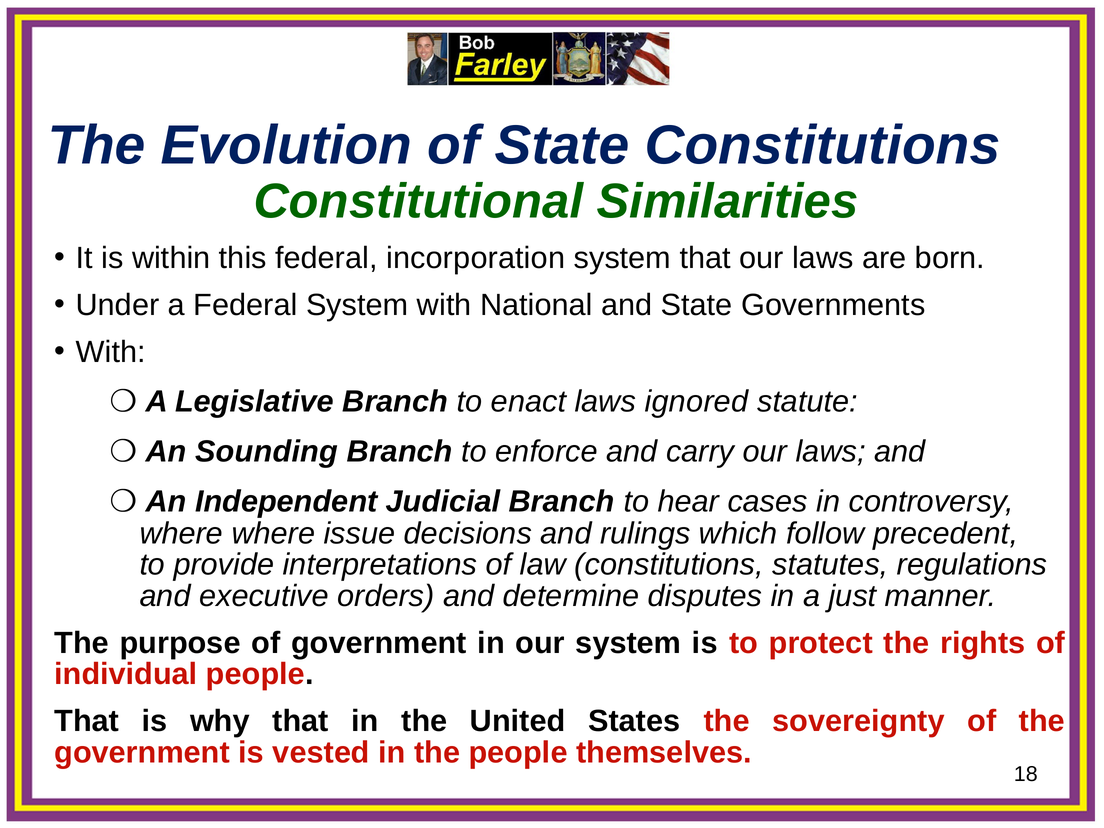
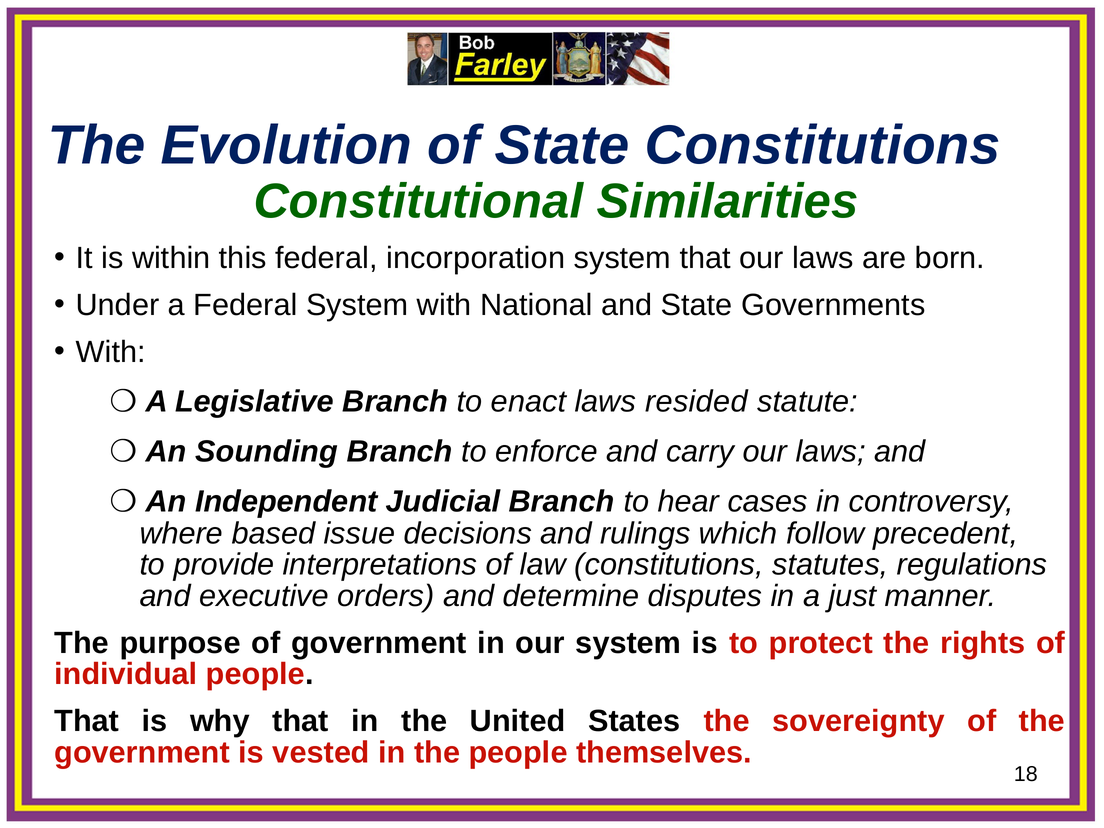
ignored: ignored -> resided
where where: where -> based
